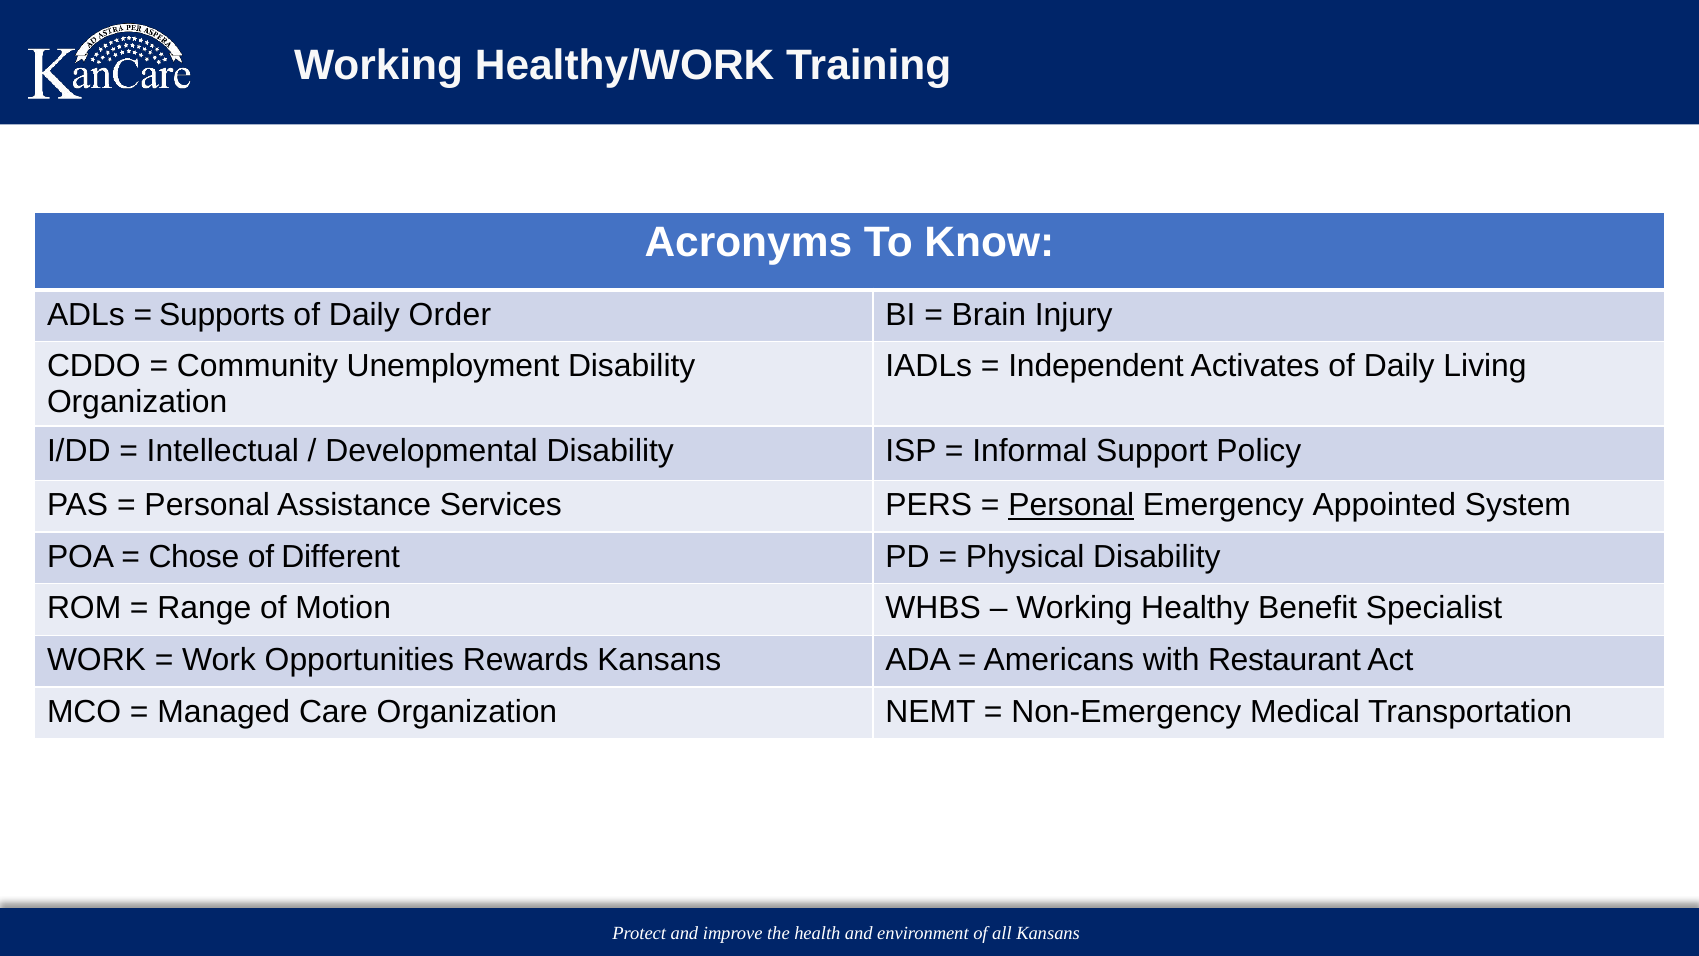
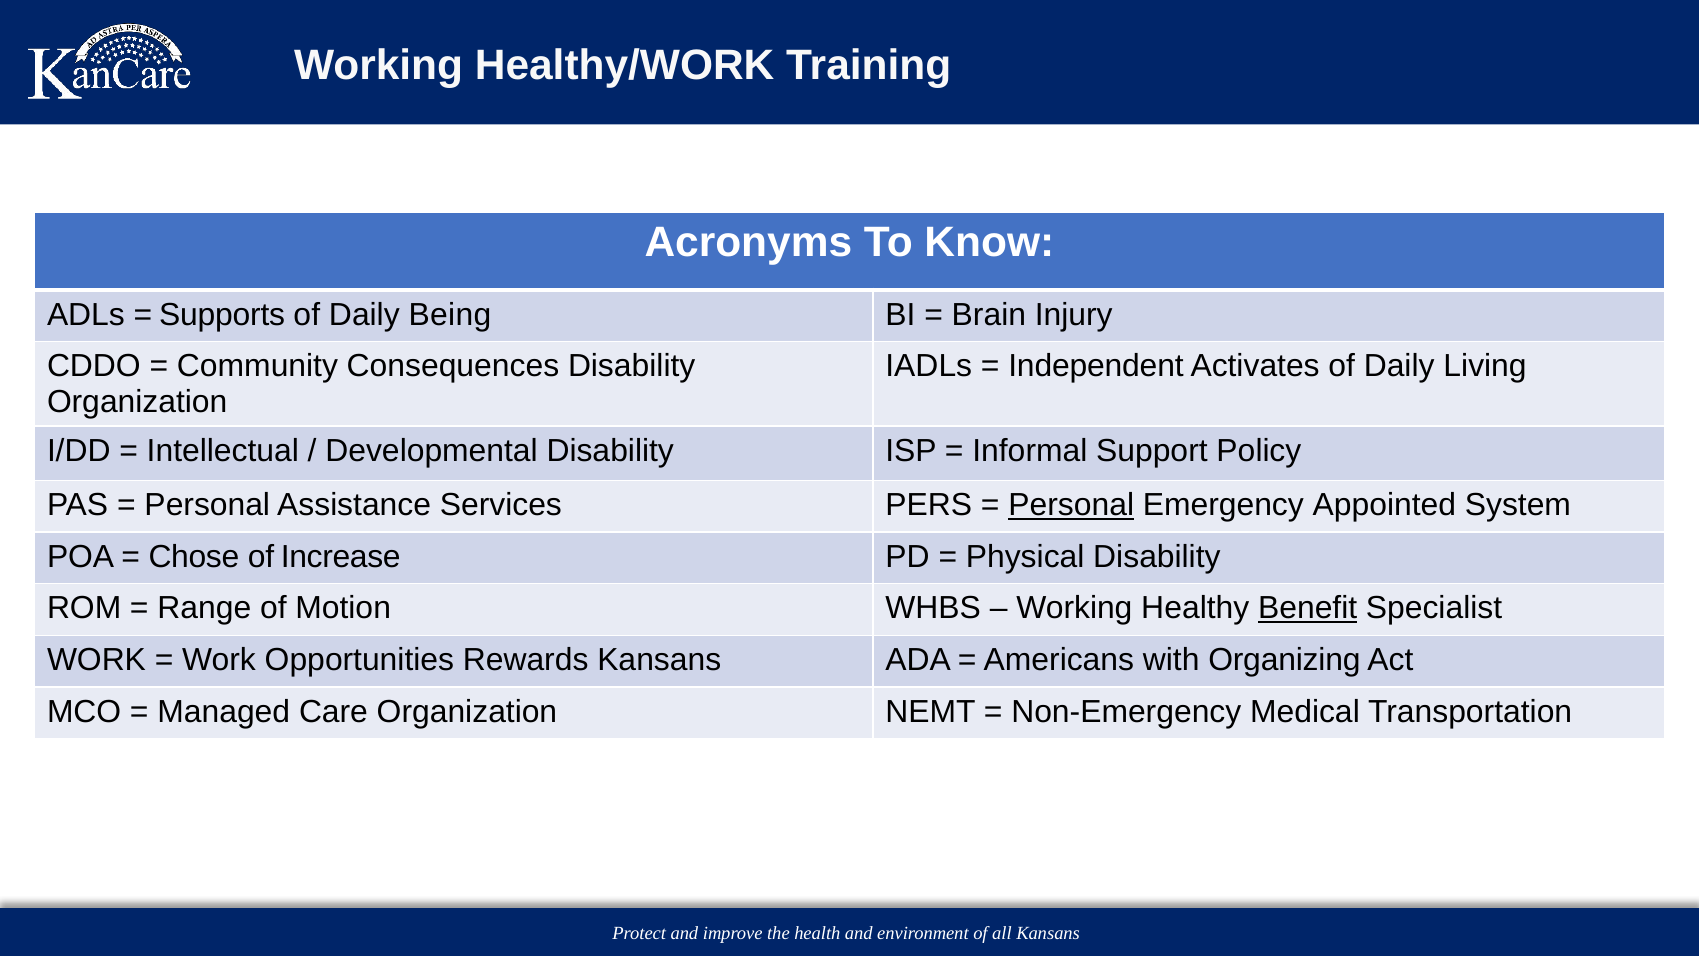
Order: Order -> Being
Unemployment: Unemployment -> Consequences
Different: Different -> Increase
Benefit underline: none -> present
Restaurant: Restaurant -> Organizing
